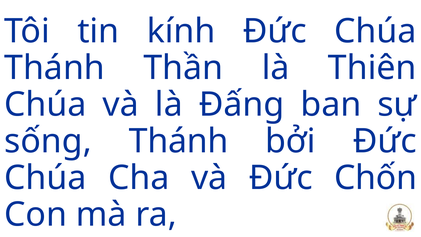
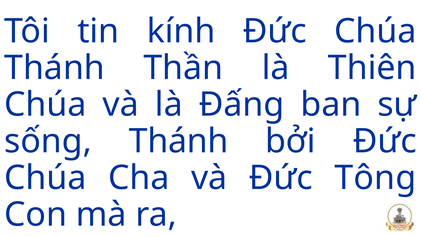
Chốn: Chốn -> Tông
